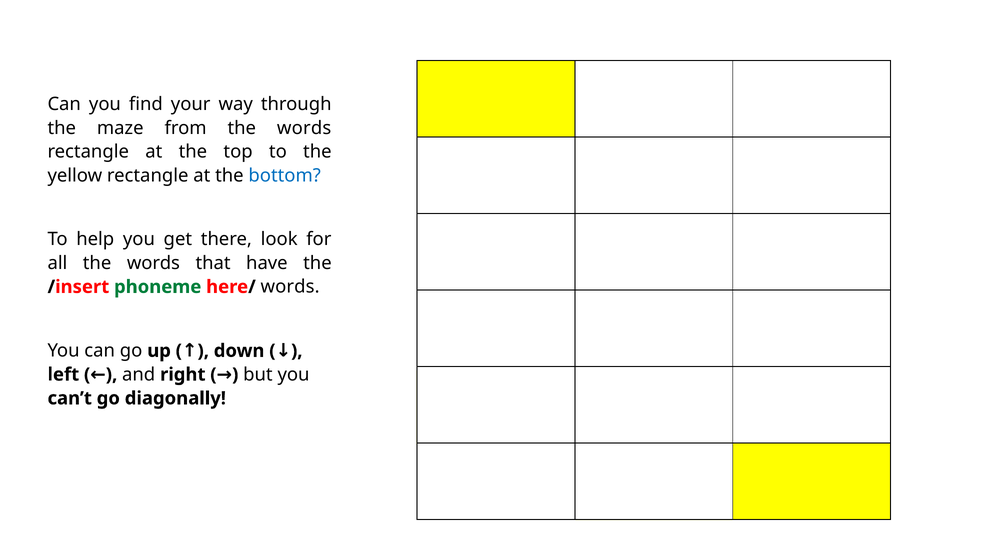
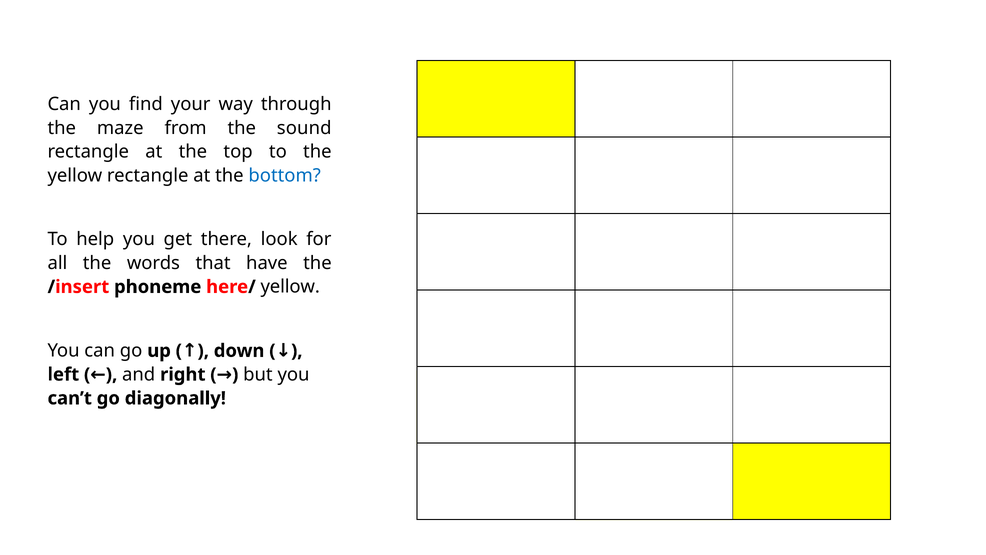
from the words: words -> sound
phoneme colour: green -> black
here/ words: words -> yellow
